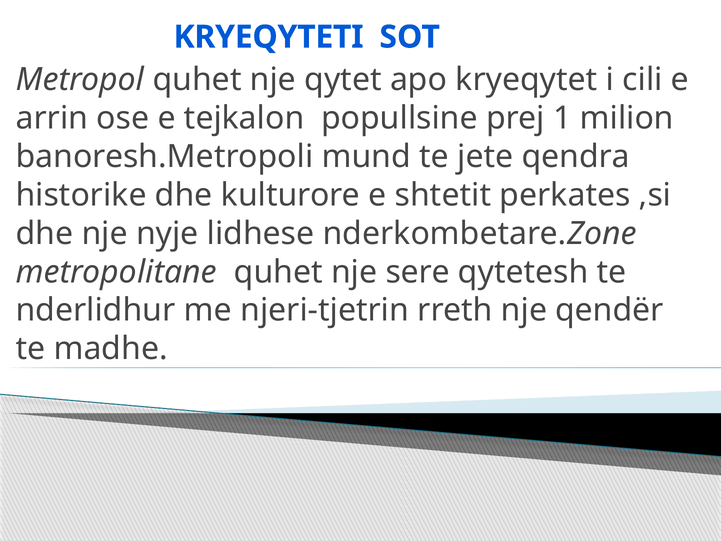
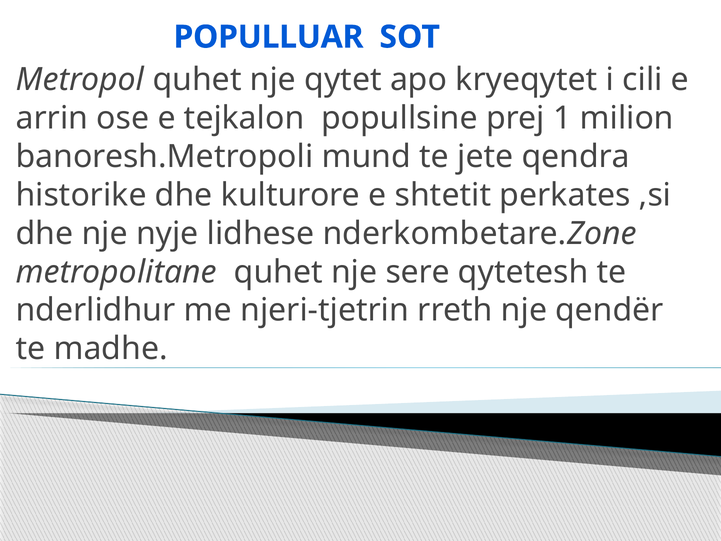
KRYEQYTETI: KRYEQYTETI -> POPULLUAR
